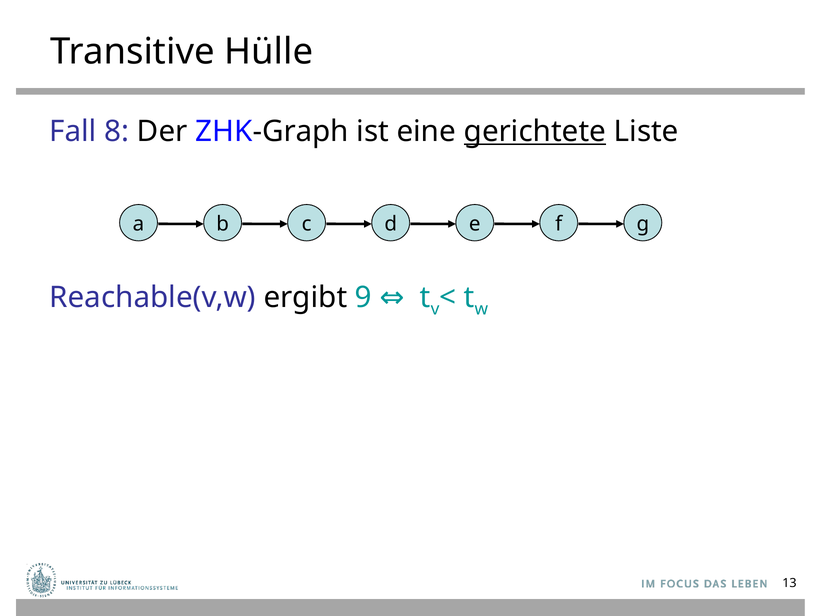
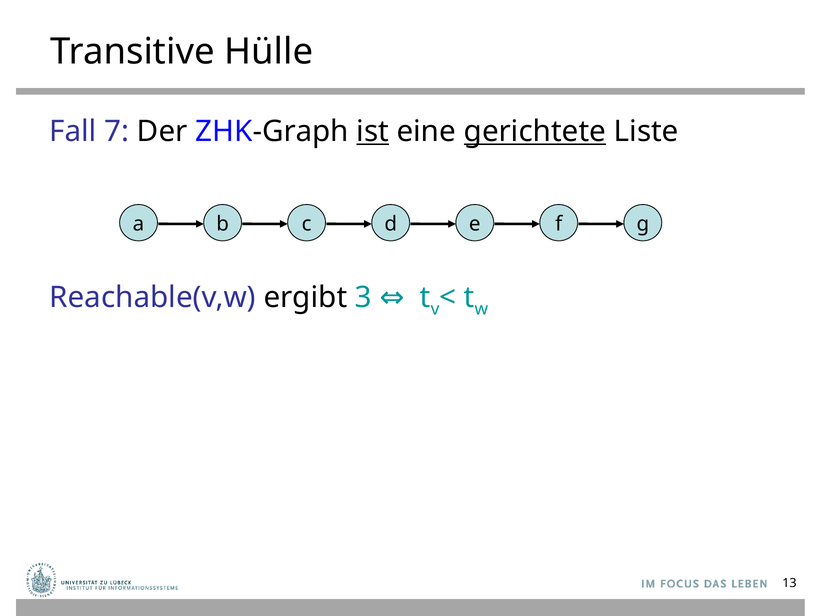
8: 8 -> 7
ist underline: none -> present
9: 9 -> 3
